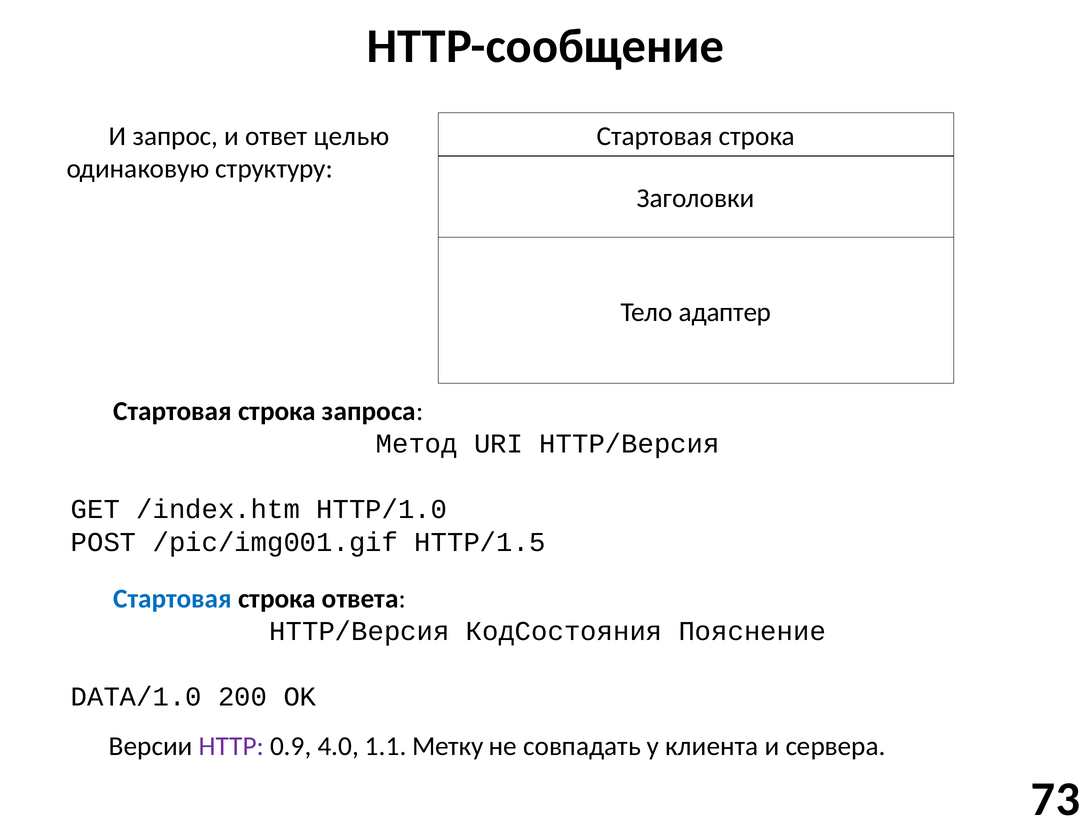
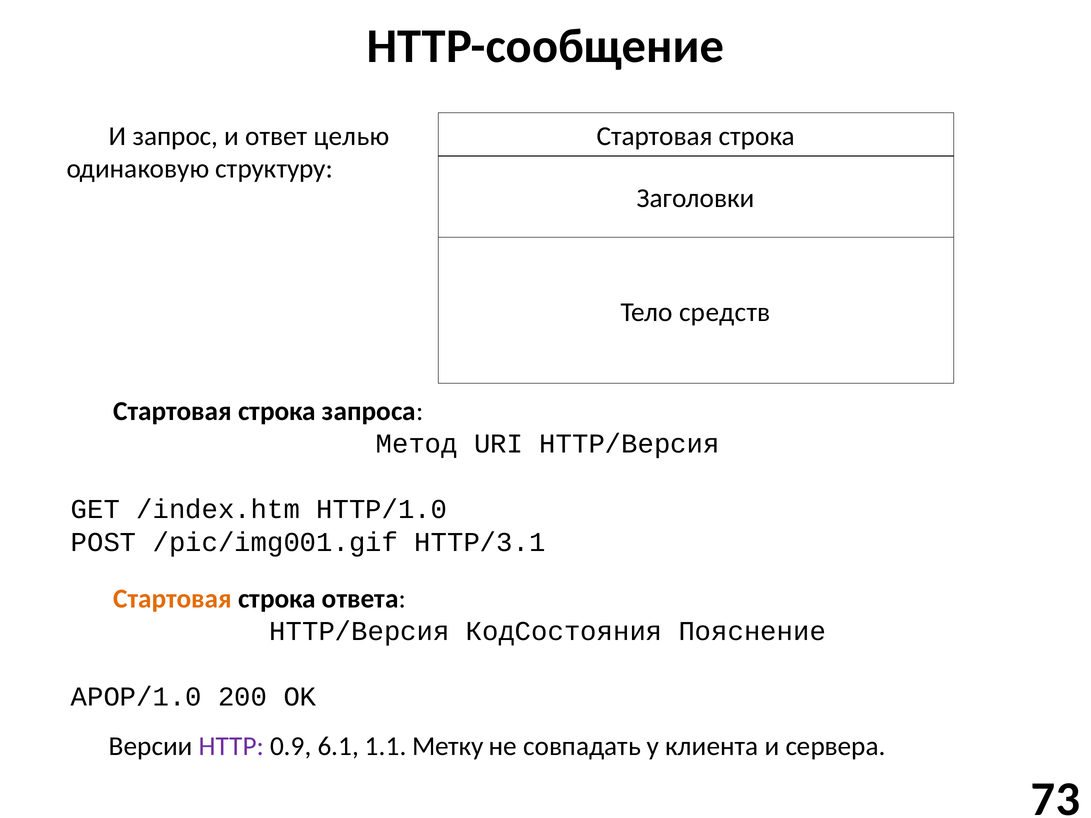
адаптер: адаптер -> средств
HTTP/1.5: HTTP/1.5 -> HTTP/3.1
Стартовая at (173, 599) colour: blue -> orange
DATA/1.0: DATA/1.0 -> APOP/1.0
4.0: 4.0 -> 6.1
